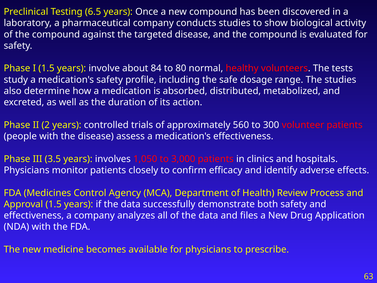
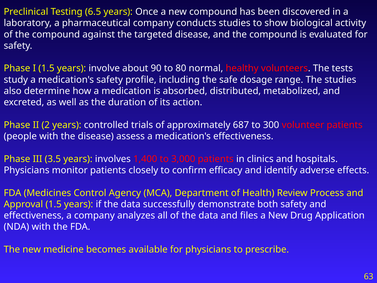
84: 84 -> 90
560: 560 -> 687
1,050: 1,050 -> 1,400
